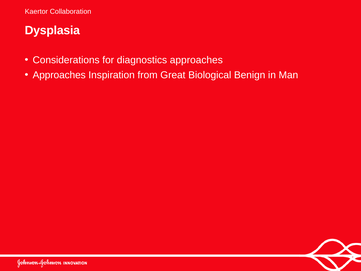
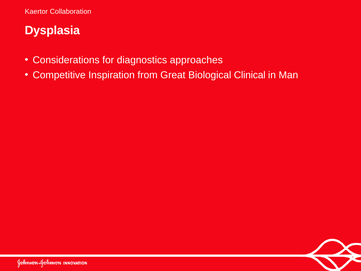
Approaches at (59, 75): Approaches -> Competitive
Benign: Benign -> Clinical
